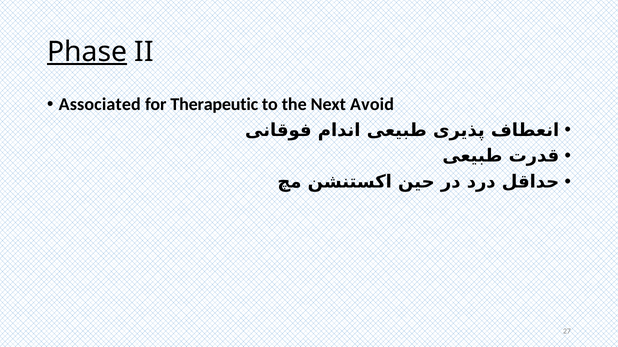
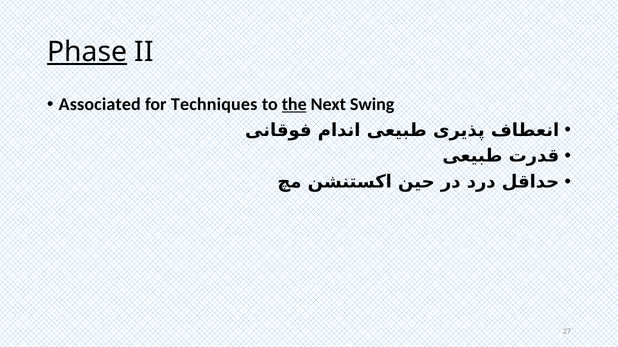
Therapeutic: Therapeutic -> Techniques
the underline: none -> present
Avoid: Avoid -> Swing
